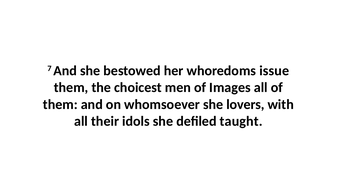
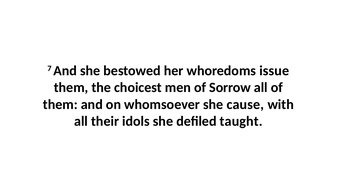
Images: Images -> Sorrow
lovers: lovers -> cause
